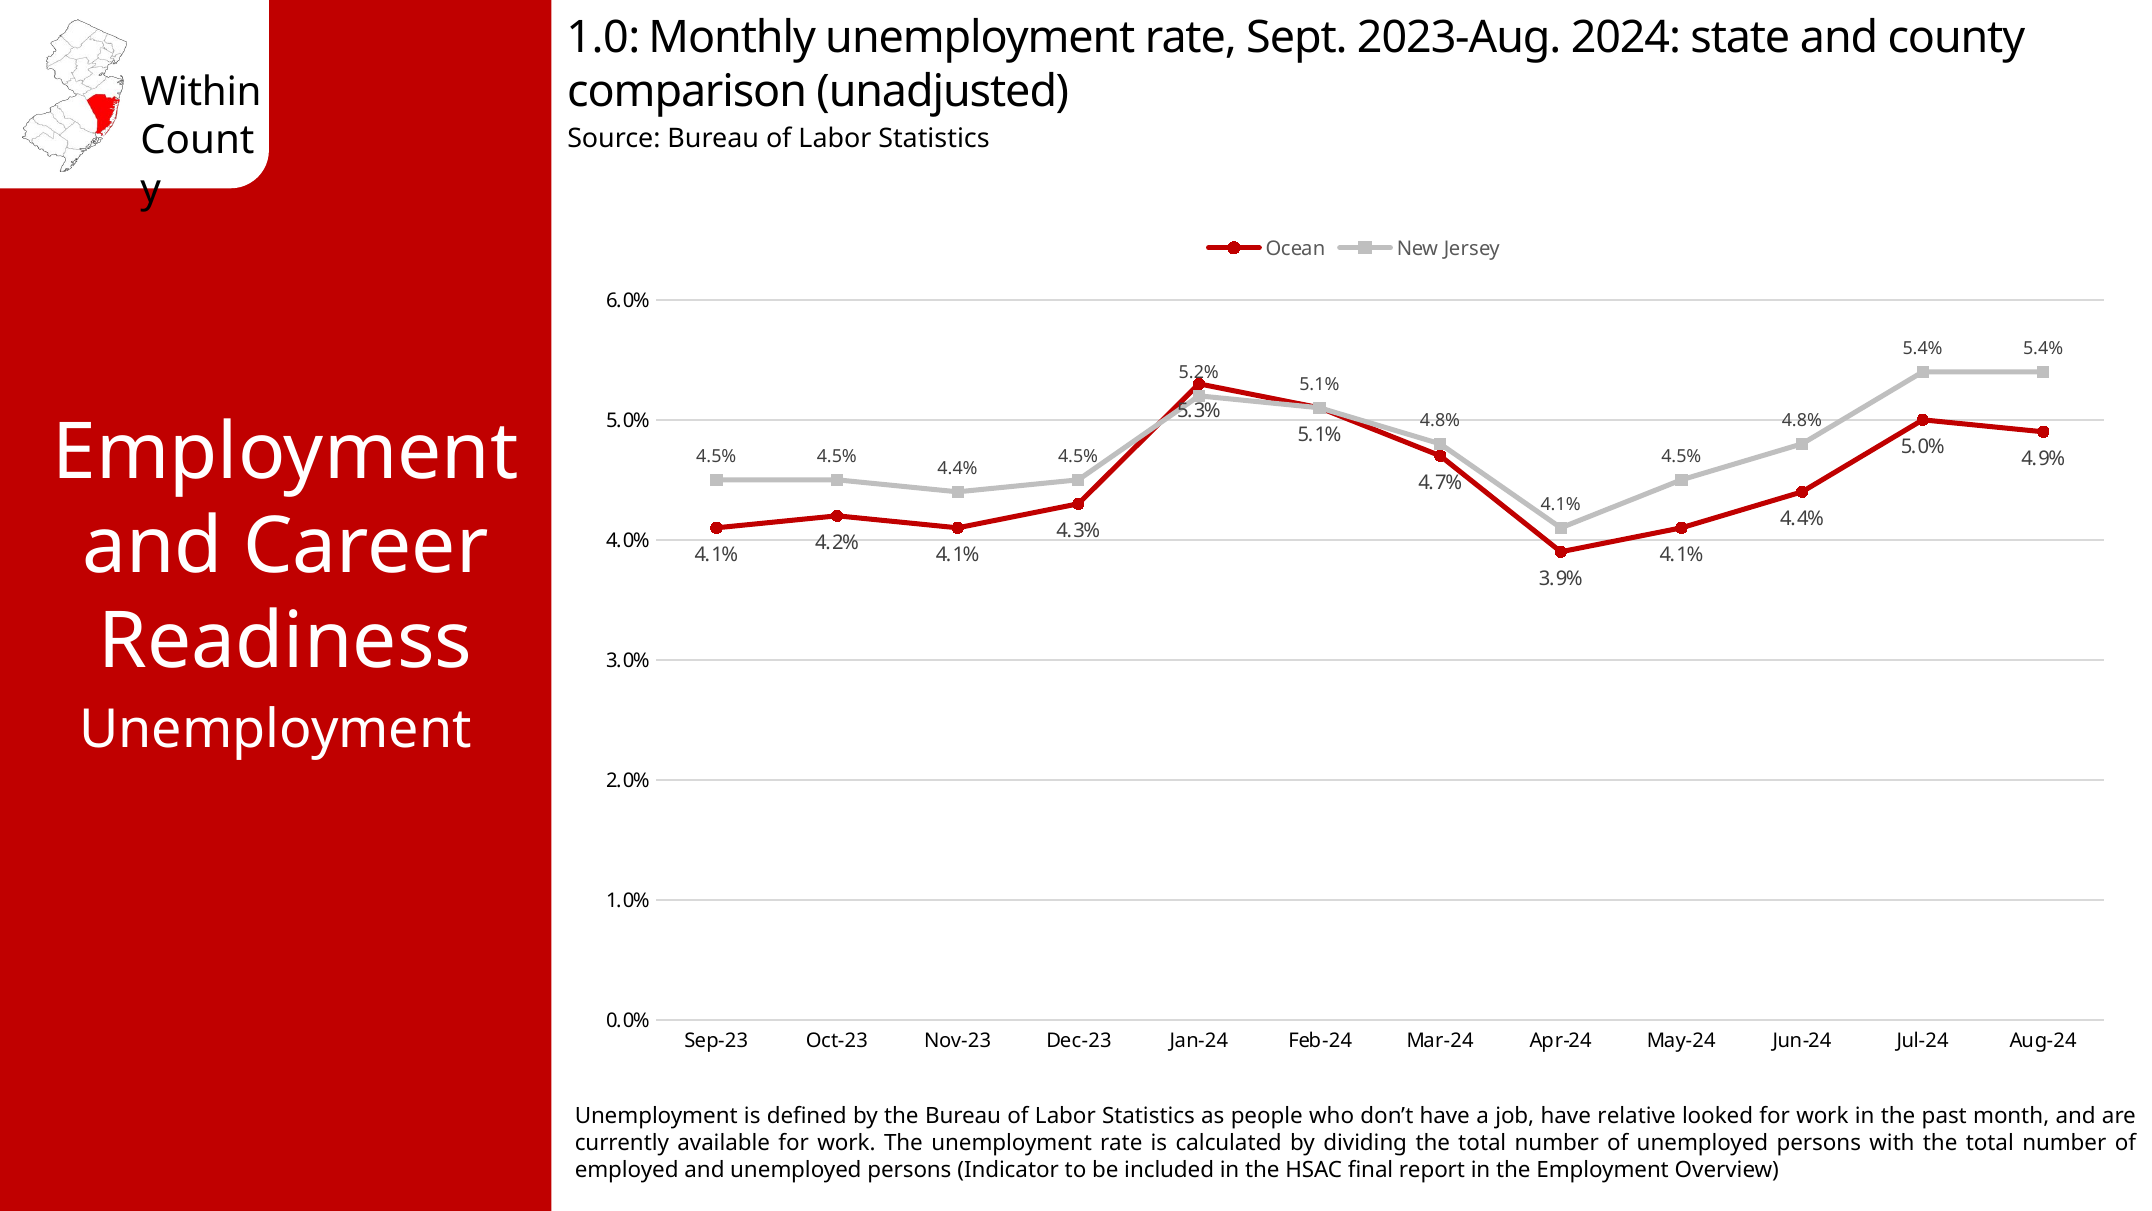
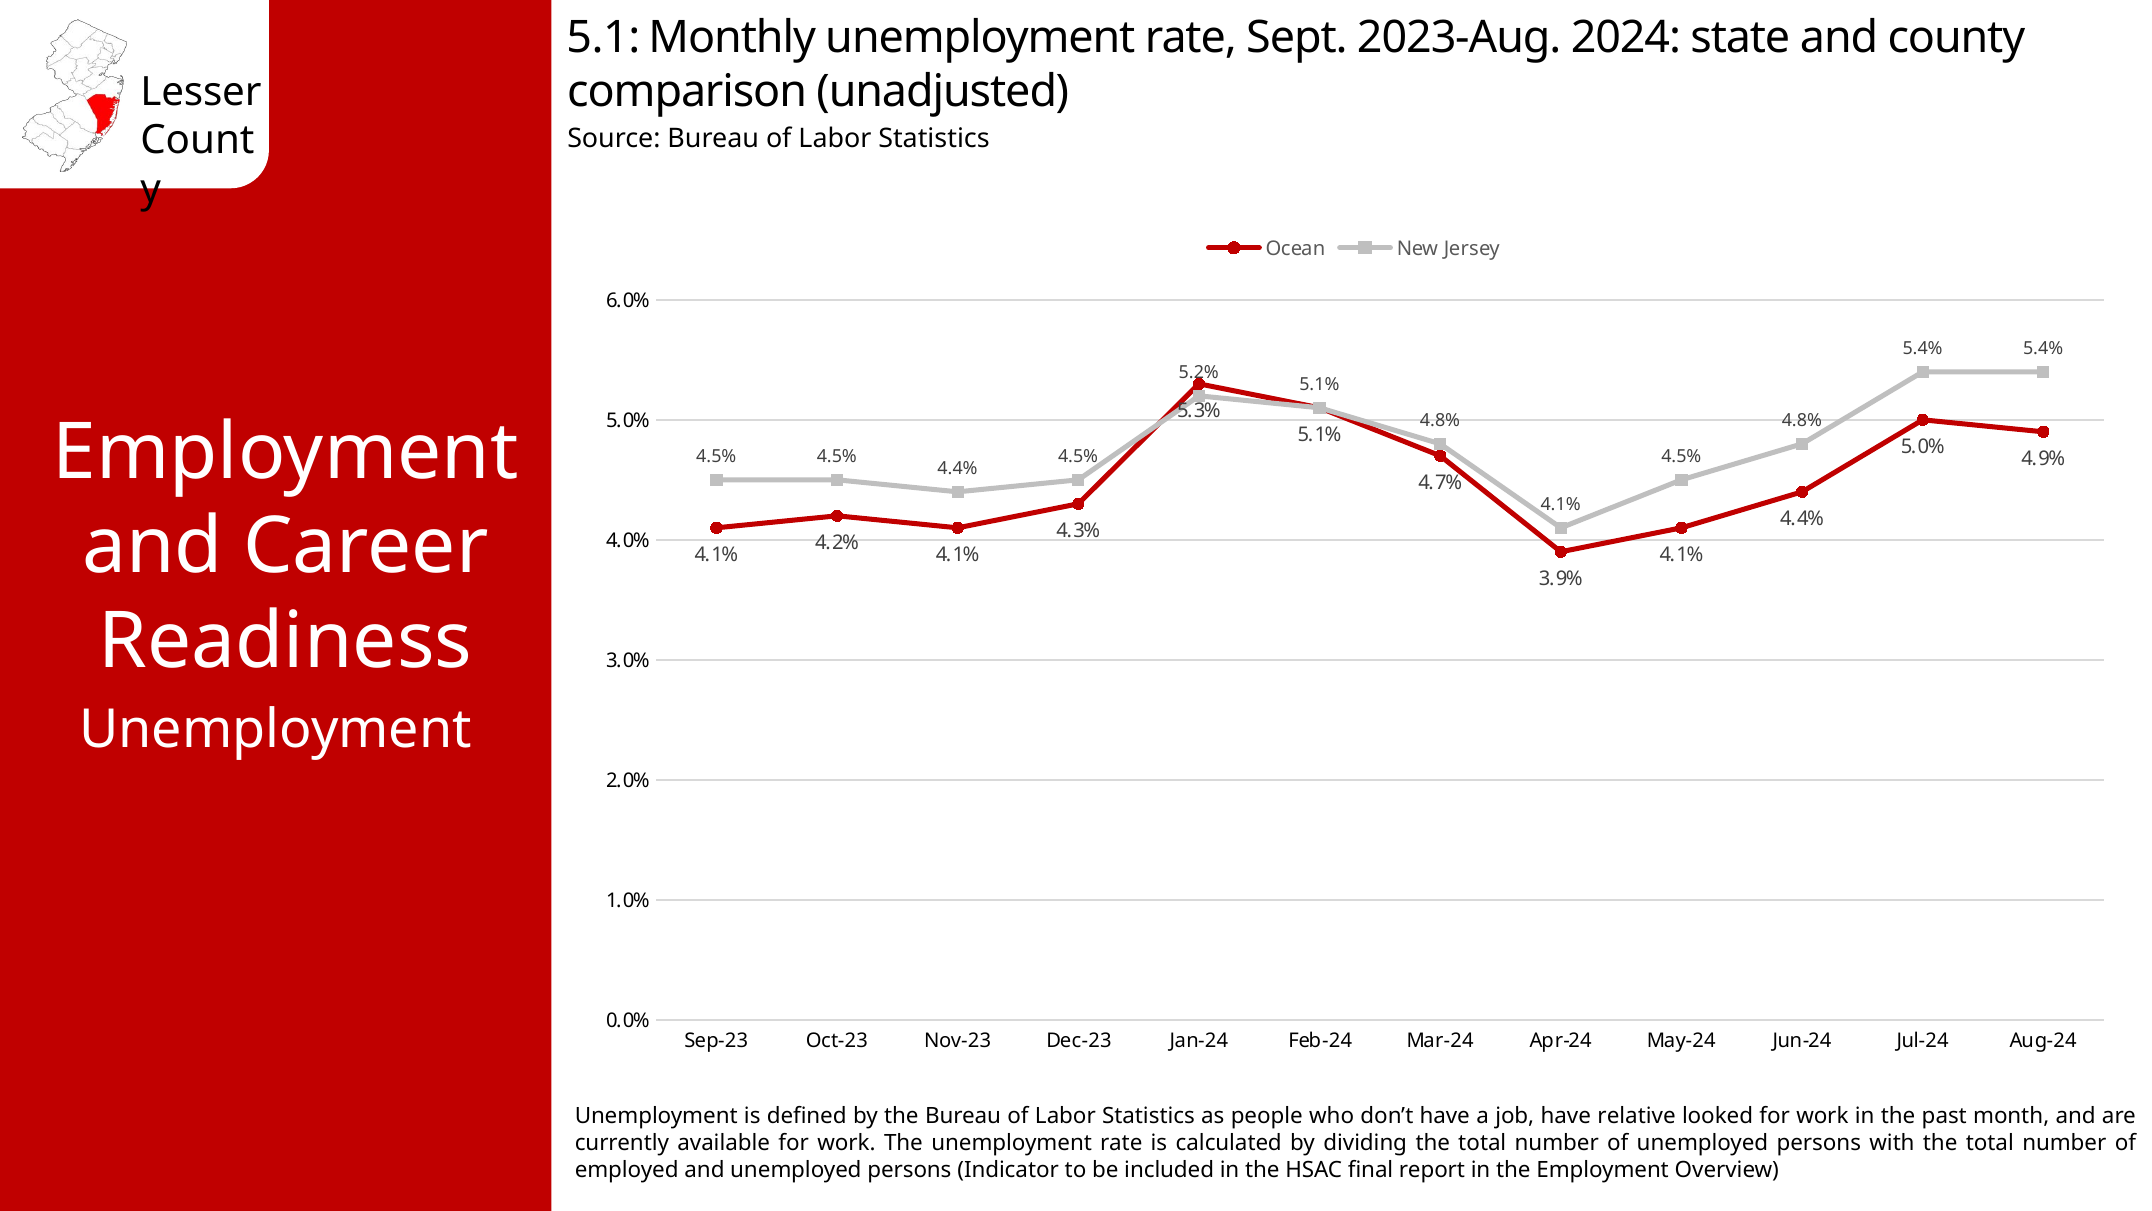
1.0: 1.0 -> 5.1
Within: Within -> Lesser
